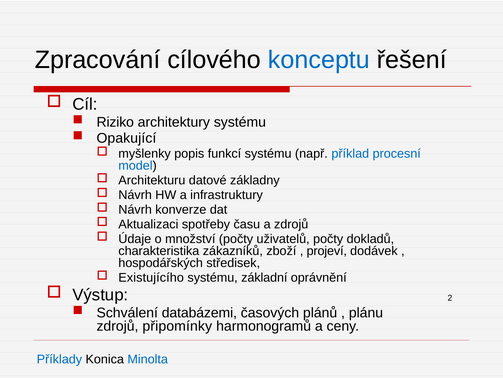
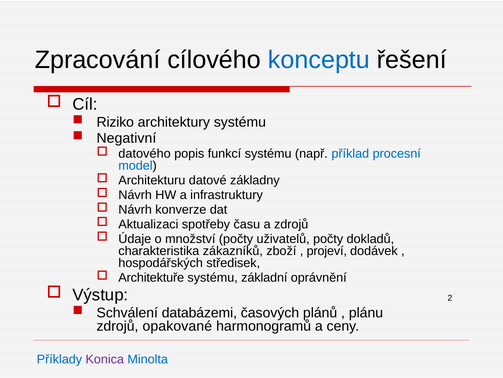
Opakující: Opakující -> Negativní
myšlenky: myšlenky -> datového
Existujícího: Existujícího -> Architektuře
připomínky: připomínky -> opakované
Konica colour: black -> purple
